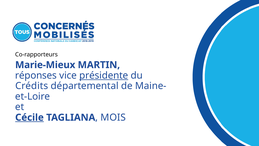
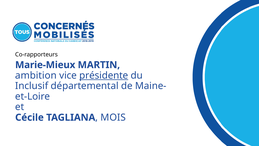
réponses: réponses -> ambition
Crédits: Crédits -> Inclusif
Cécile underline: present -> none
